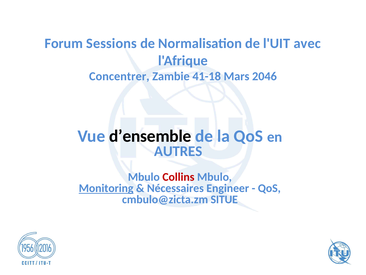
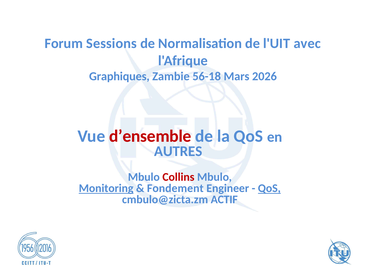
Concentrer: Concentrer -> Graphiques
41-18: 41-18 -> 56-18
2046: 2046 -> 2026
d’ensemble colour: black -> red
Nécessaires: Nécessaires -> Fondement
QoS at (269, 188) underline: none -> present
SITUE: SITUE -> ACTIF
